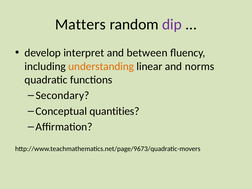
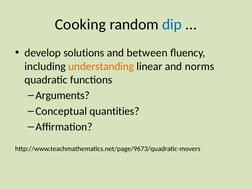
Matters: Matters -> Cooking
dip colour: purple -> blue
interpret: interpret -> solutions
Secondary: Secondary -> Arguments
